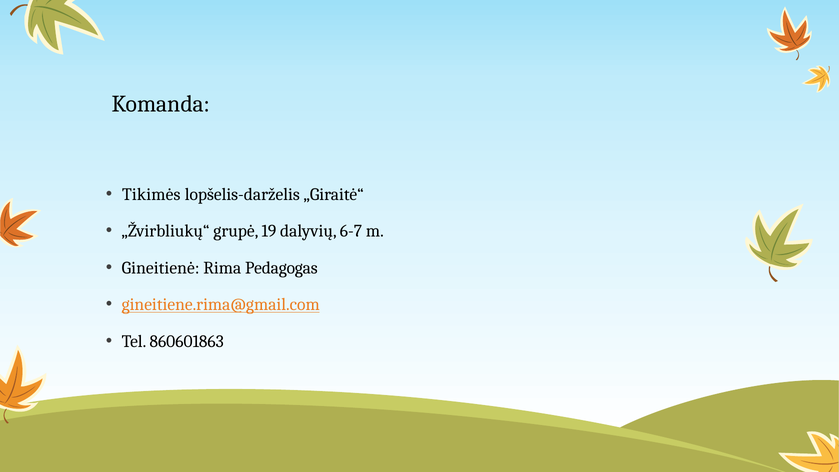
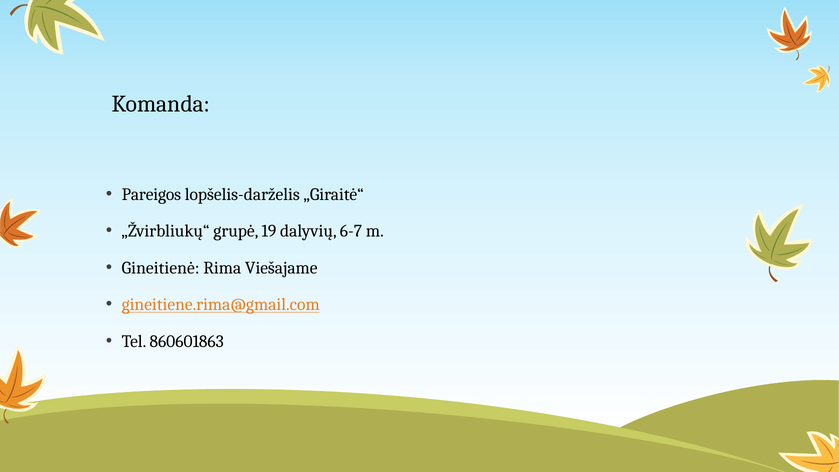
Tikimės: Tikimės -> Pareigos
Pedagogas: Pedagogas -> Viešajame
